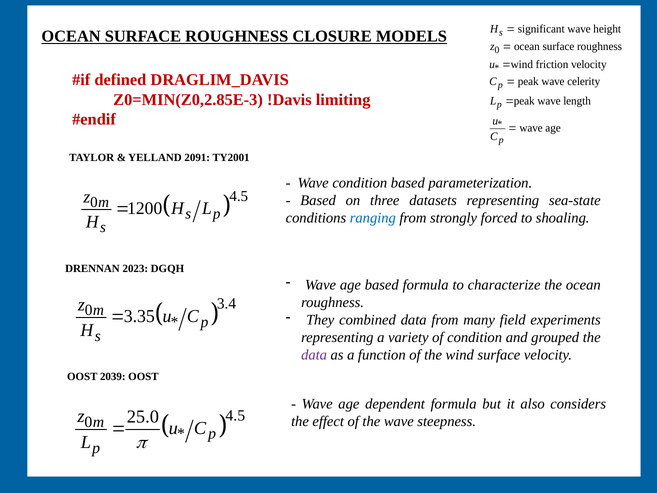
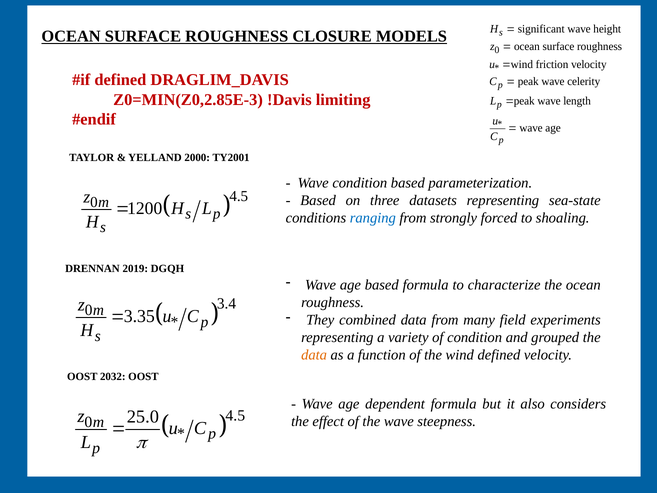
2091: 2091 -> 2000
2023: 2023 -> 2019
data at (314, 355) colour: purple -> orange
wind surface: surface -> defined
2039: 2039 -> 2032
